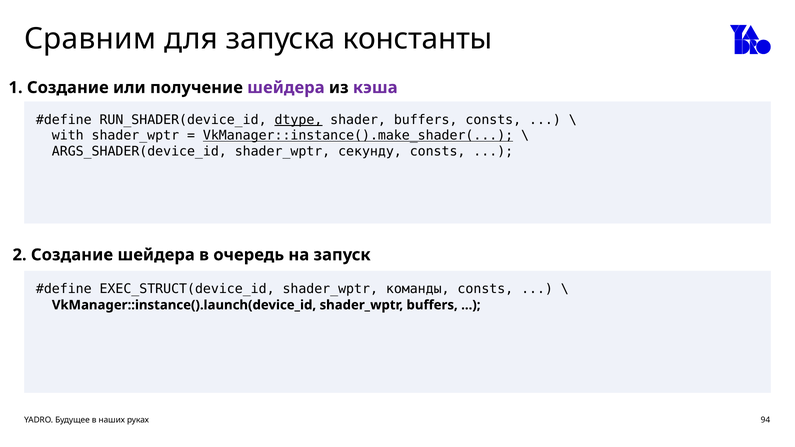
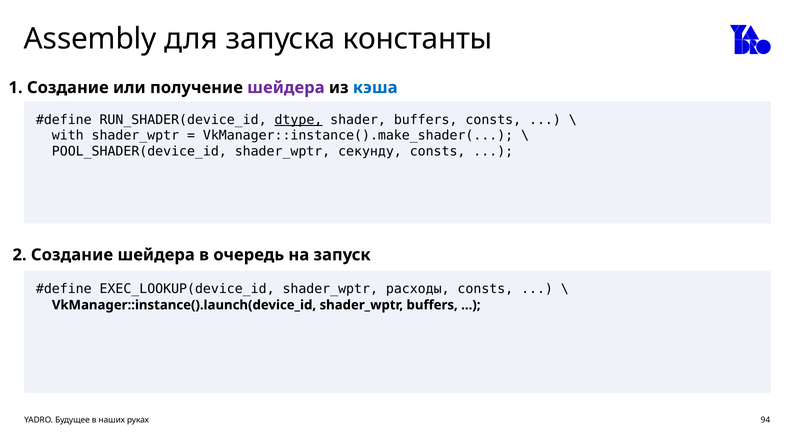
Сравним: Сравним -> Assembly
кэша colour: purple -> blue
VkManager::instance().make_shader( underline: present -> none
ARGS_SHADER(device_id: ARGS_SHADER(device_id -> POOL_SHADER(device_id
EXEC_STRUCT(device_id: EXEC_STRUCT(device_id -> EXEC_LOOKUP(device_id
команды: команды -> расходы
